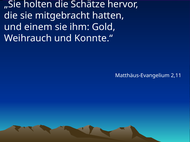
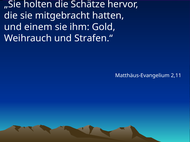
Konnte.“: Konnte.“ -> Strafen.“
